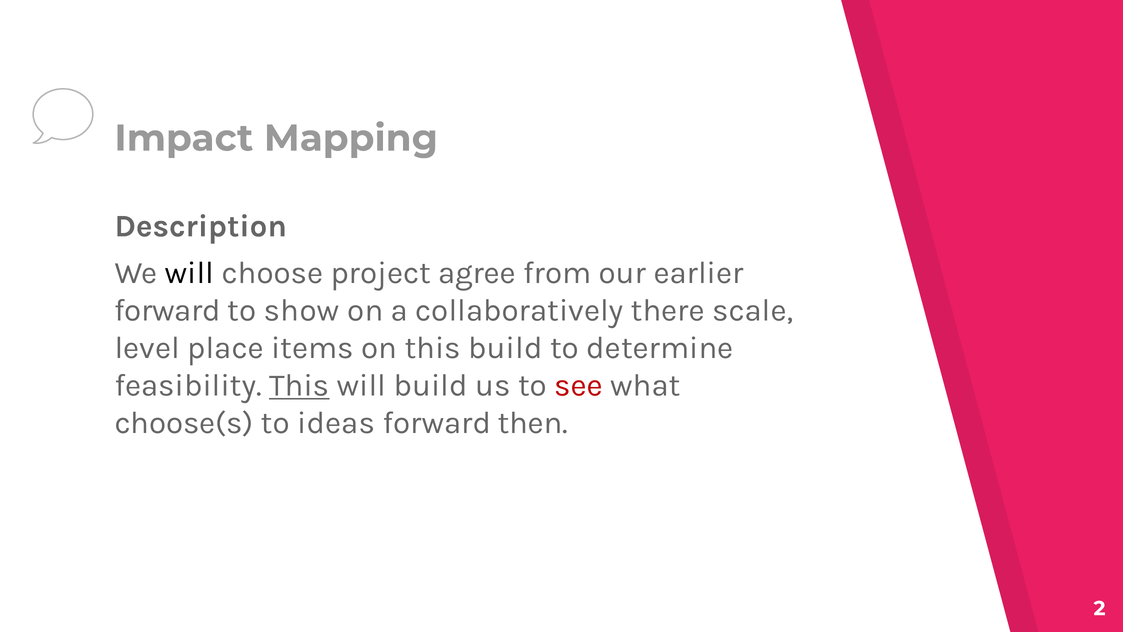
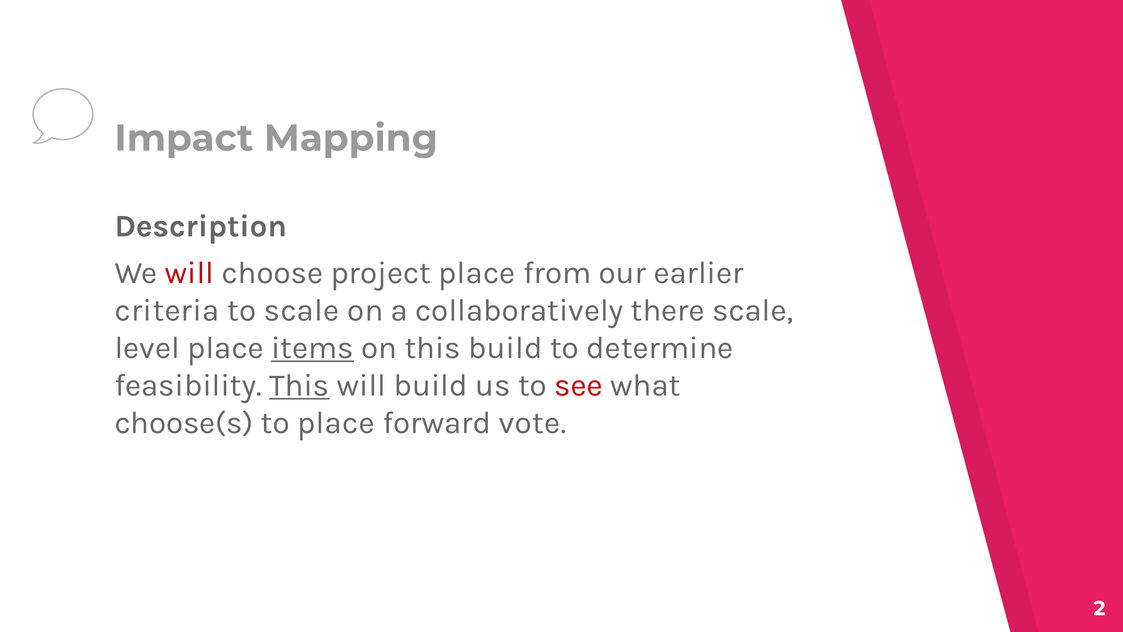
will at (189, 273) colour: black -> red
project agree: agree -> place
forward at (167, 310): forward -> criteria
to show: show -> scale
items underline: none -> present
to ideas: ideas -> place
then: then -> vote
